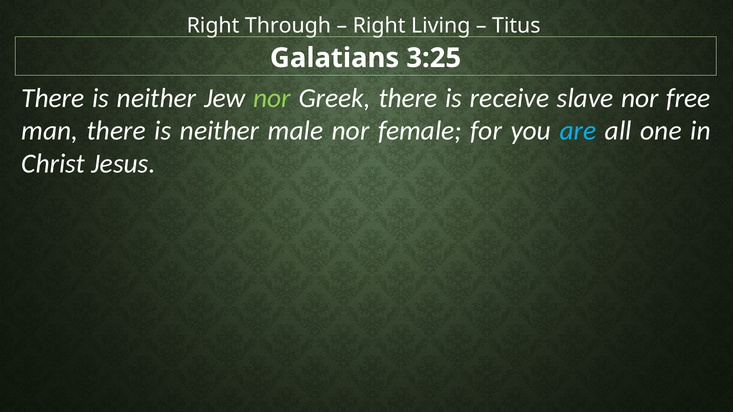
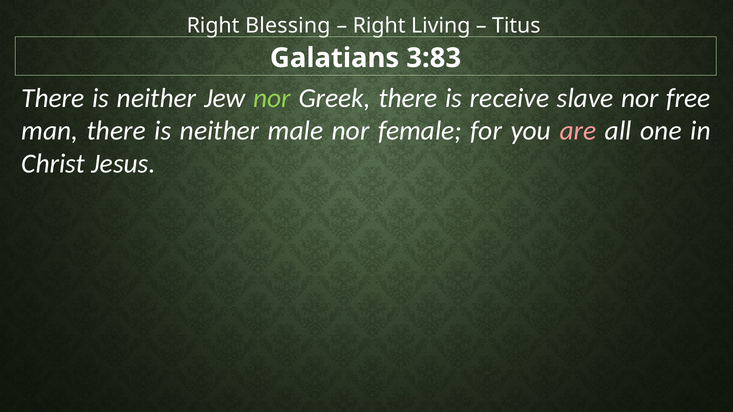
Through: Through -> Blessing
3:25: 3:25 -> 3:83
are colour: light blue -> pink
